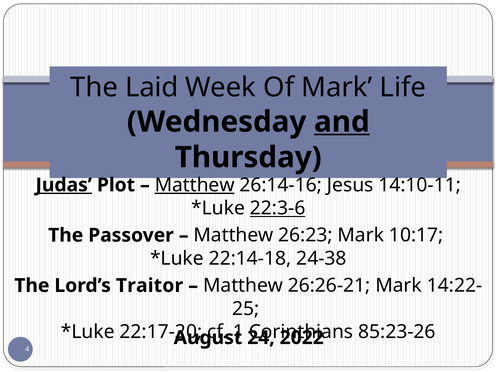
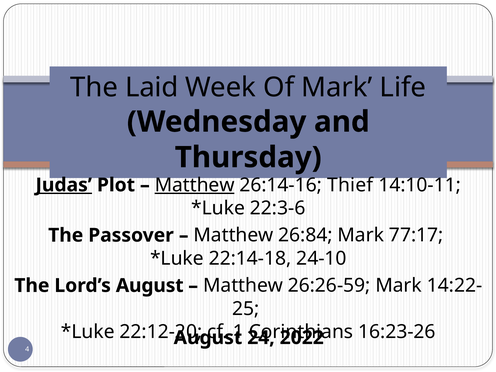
and underline: present -> none
Jesus: Jesus -> Thief
22:3-6 underline: present -> none
26:23: 26:23 -> 26:84
10:17: 10:17 -> 77:17
24-38: 24-38 -> 24-10
Lord’s Traitor: Traitor -> August
26:26-21: 26:26-21 -> 26:26-59
22:17-20: 22:17-20 -> 22:12-20
85:23-26: 85:23-26 -> 16:23-26
